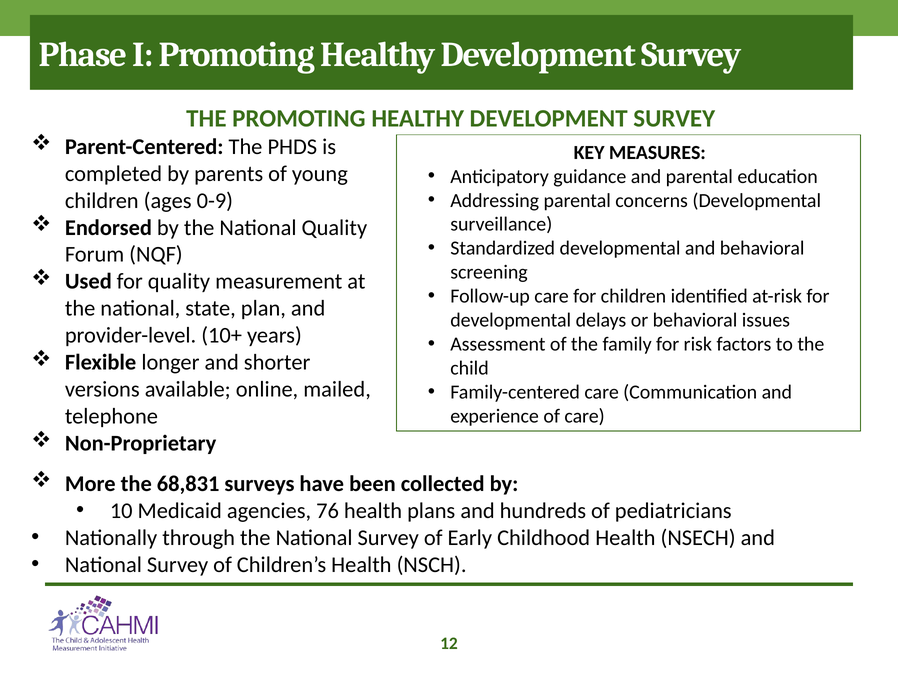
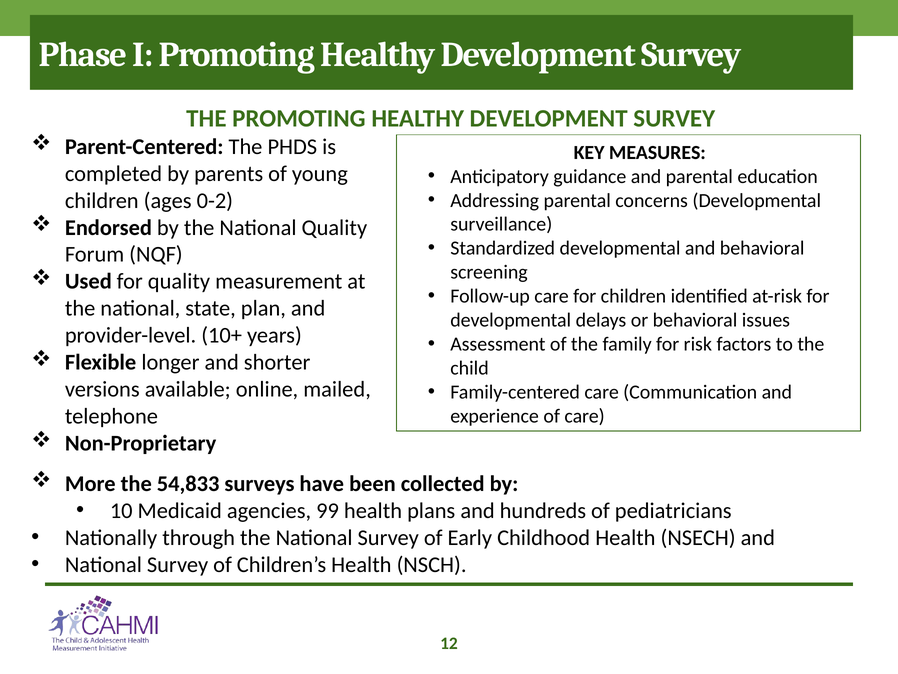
0-9: 0-9 -> 0-2
68,831: 68,831 -> 54,833
76: 76 -> 99
